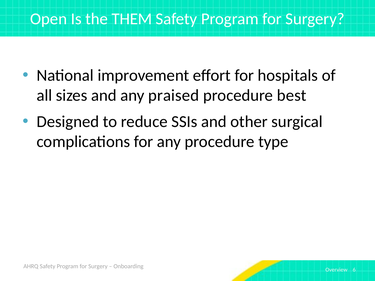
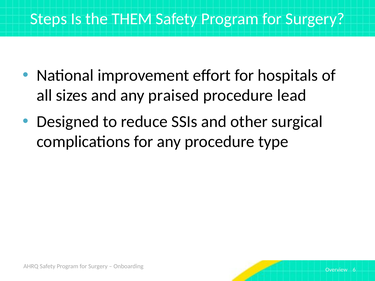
Open: Open -> Steps
best: best -> lead
